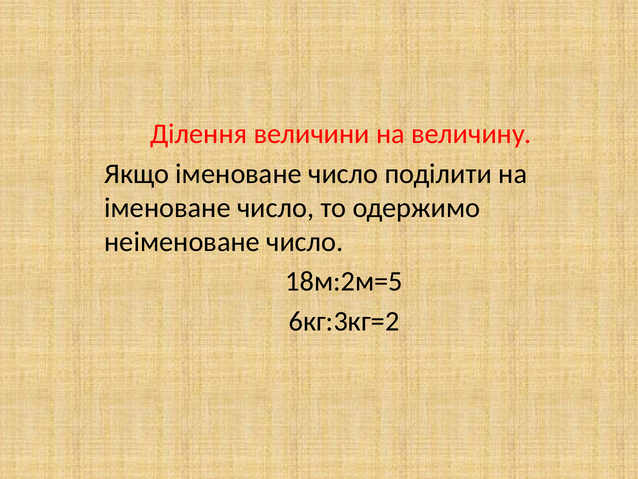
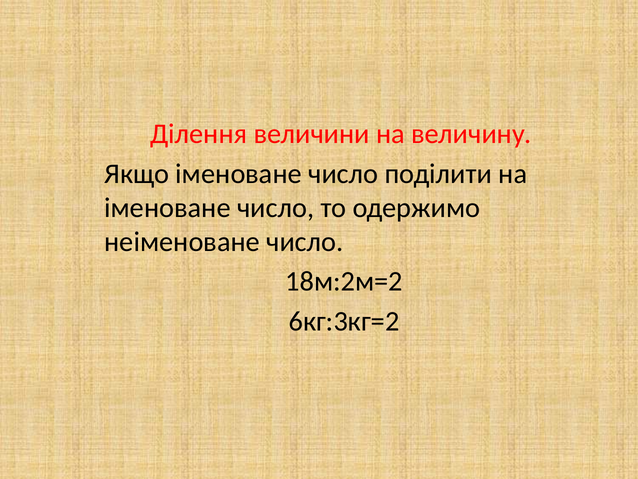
18м:2м=5: 18м:2м=5 -> 18м:2м=2
